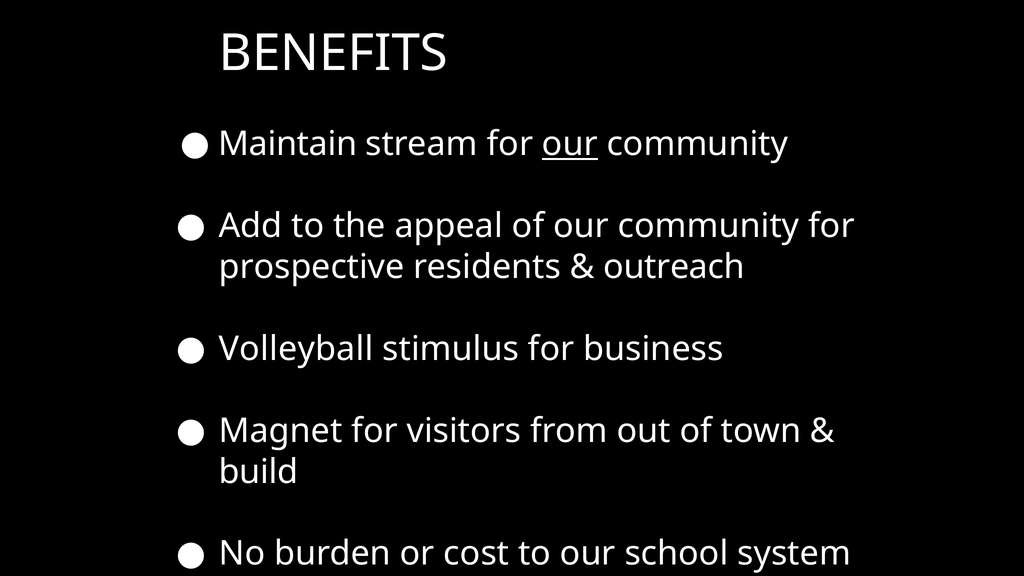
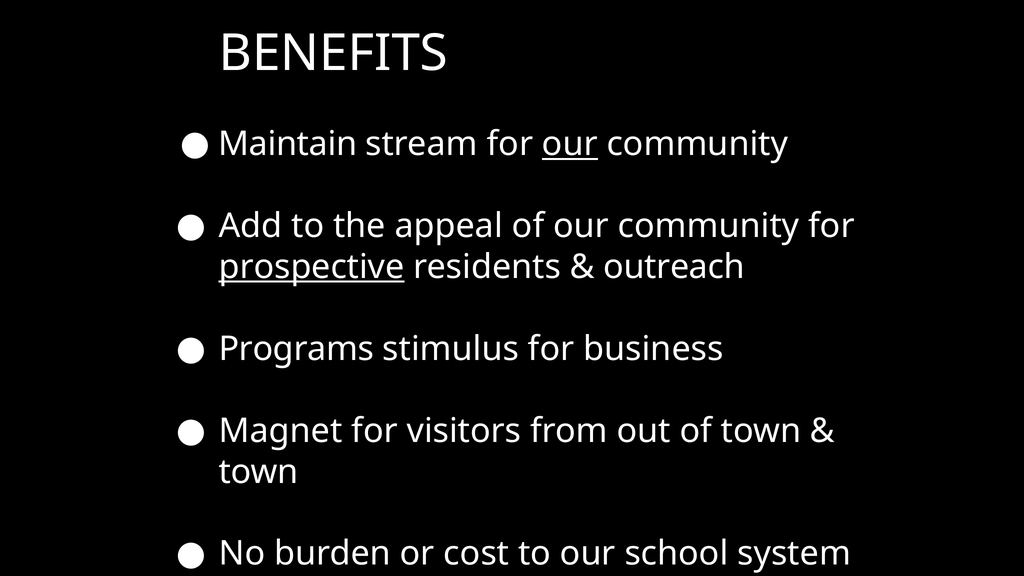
prospective underline: none -> present
Volleyball: Volleyball -> Programs
build at (259, 472): build -> town
